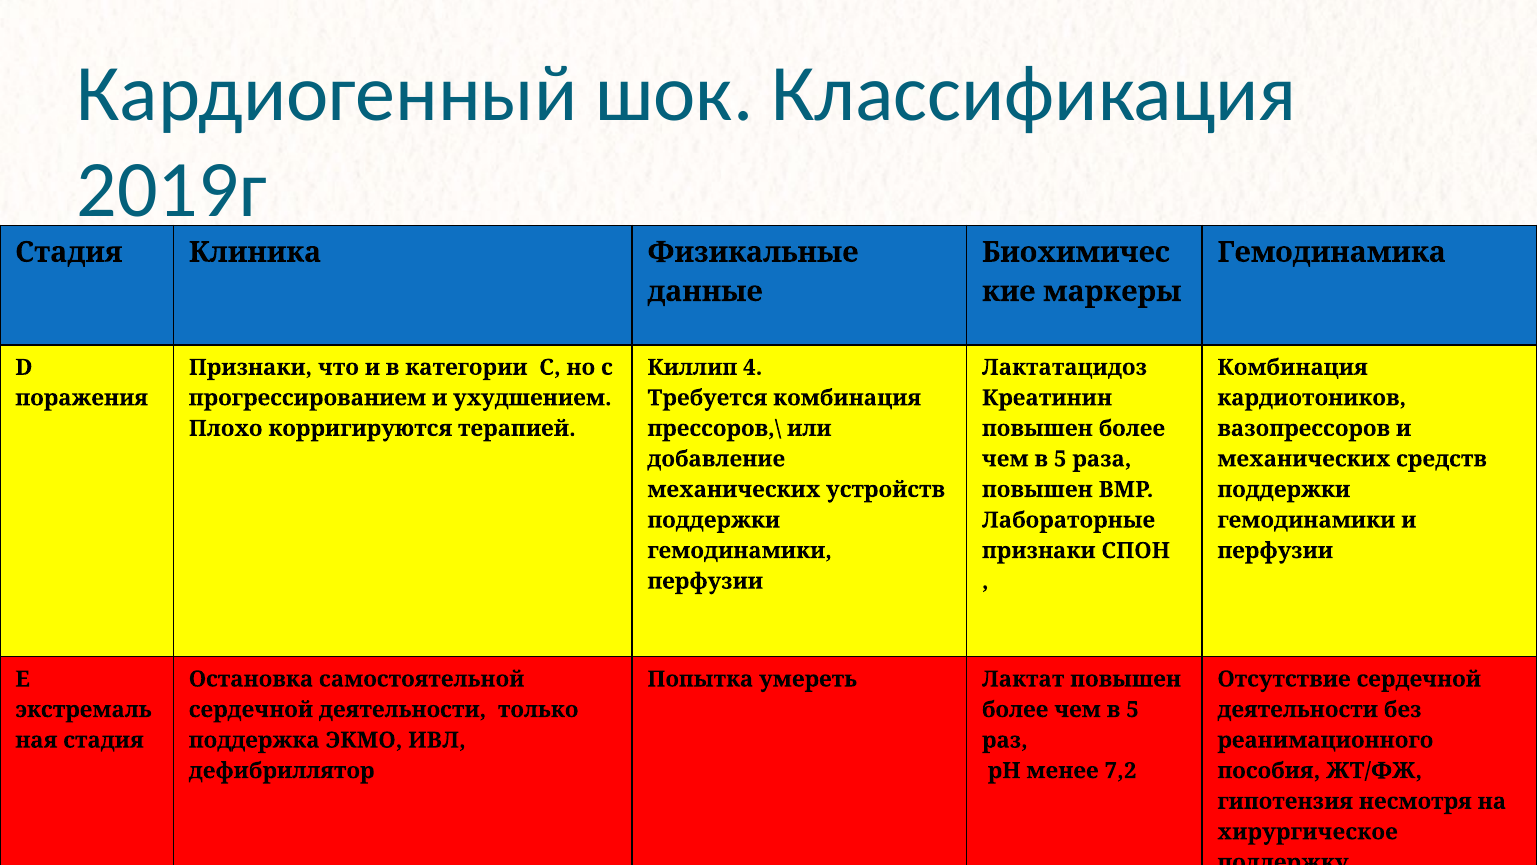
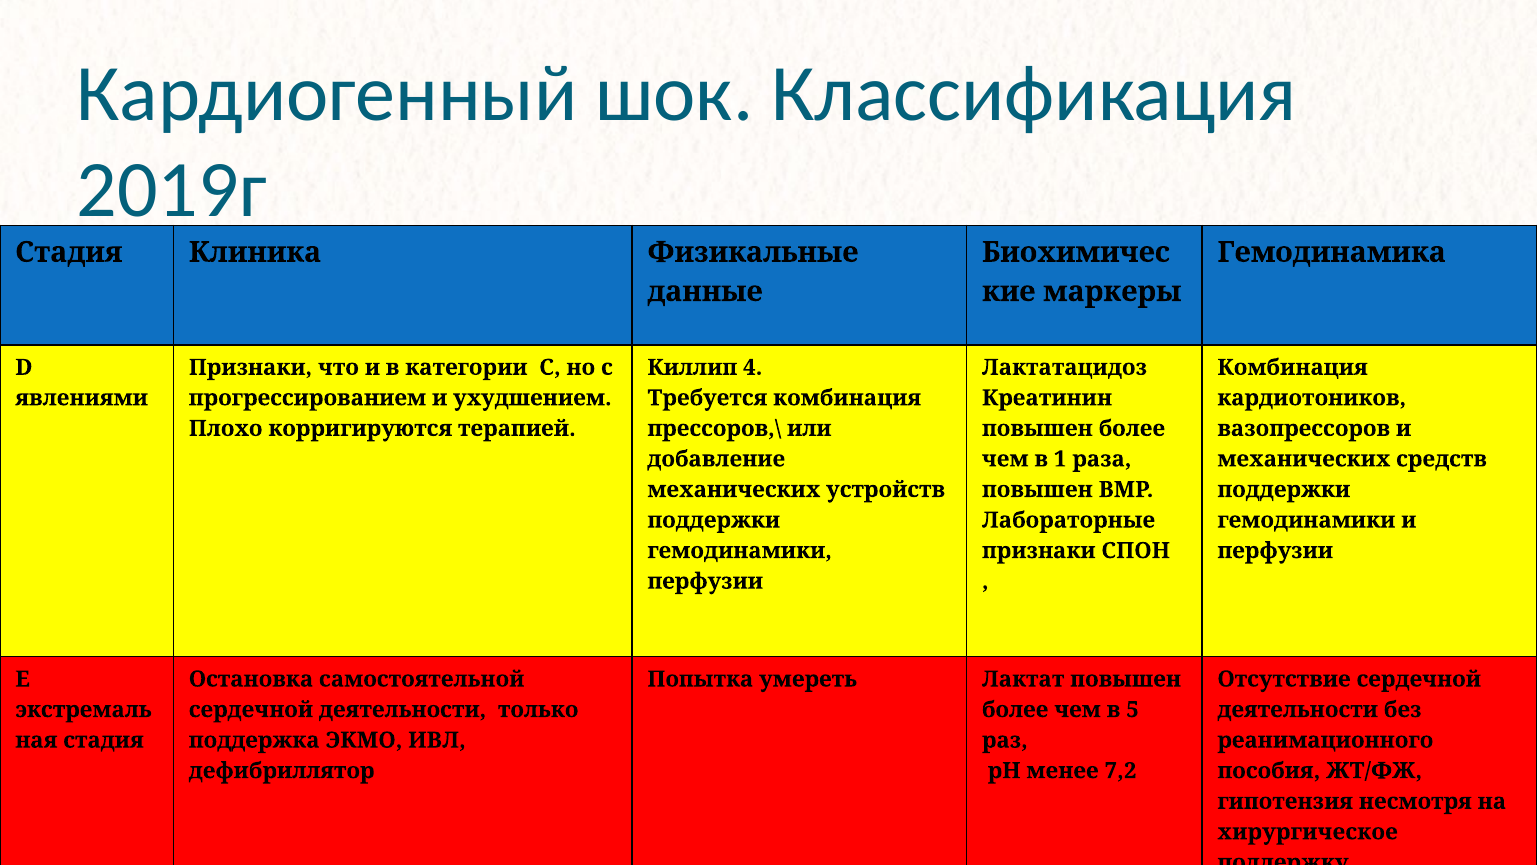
поражения: поражения -> явлениями
5 at (1060, 459): 5 -> 1
